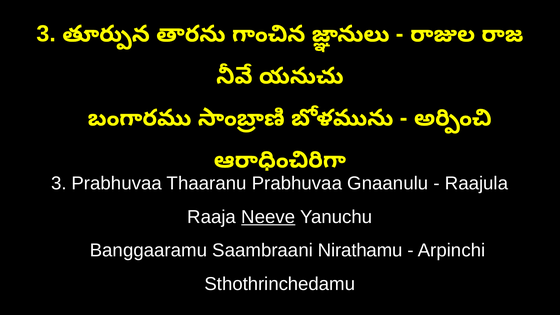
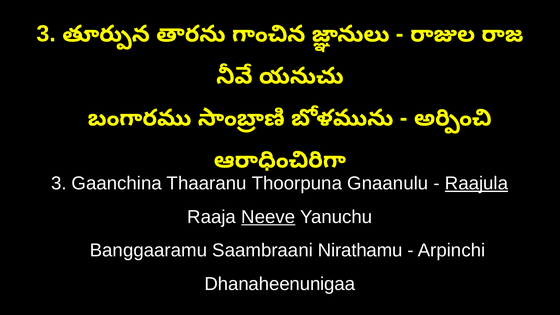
3 Prabhuvaa: Prabhuvaa -> Gaanchina
Thaaranu Prabhuvaa: Prabhuvaa -> Thoorpuna
Raajula underline: none -> present
Sthothrinchedamu: Sthothrinchedamu -> Dhanaheenunigaa
